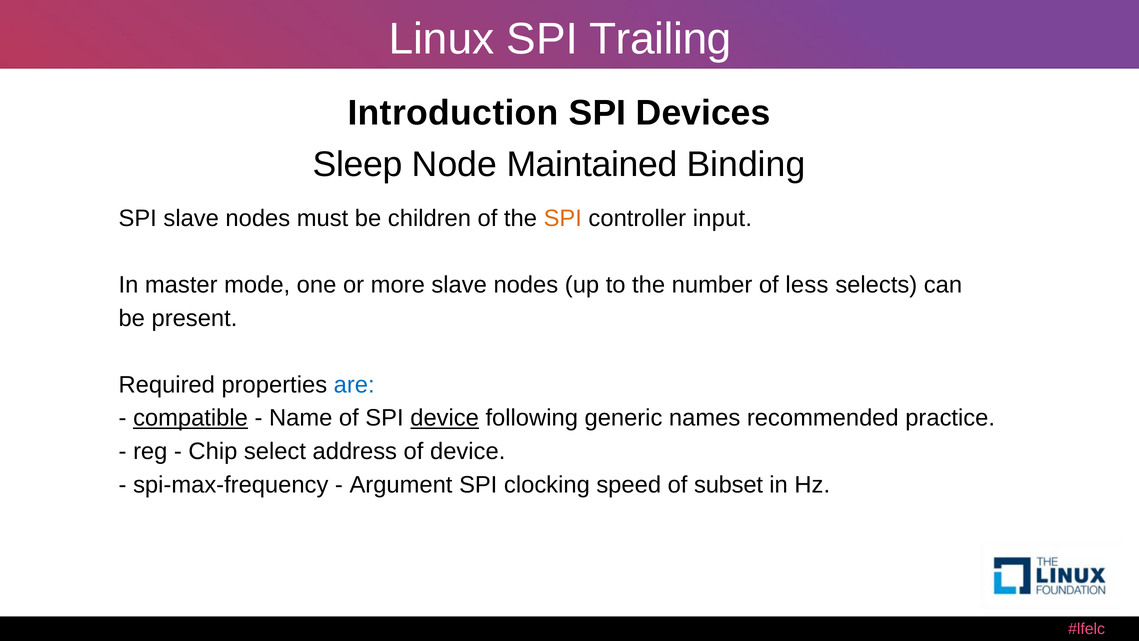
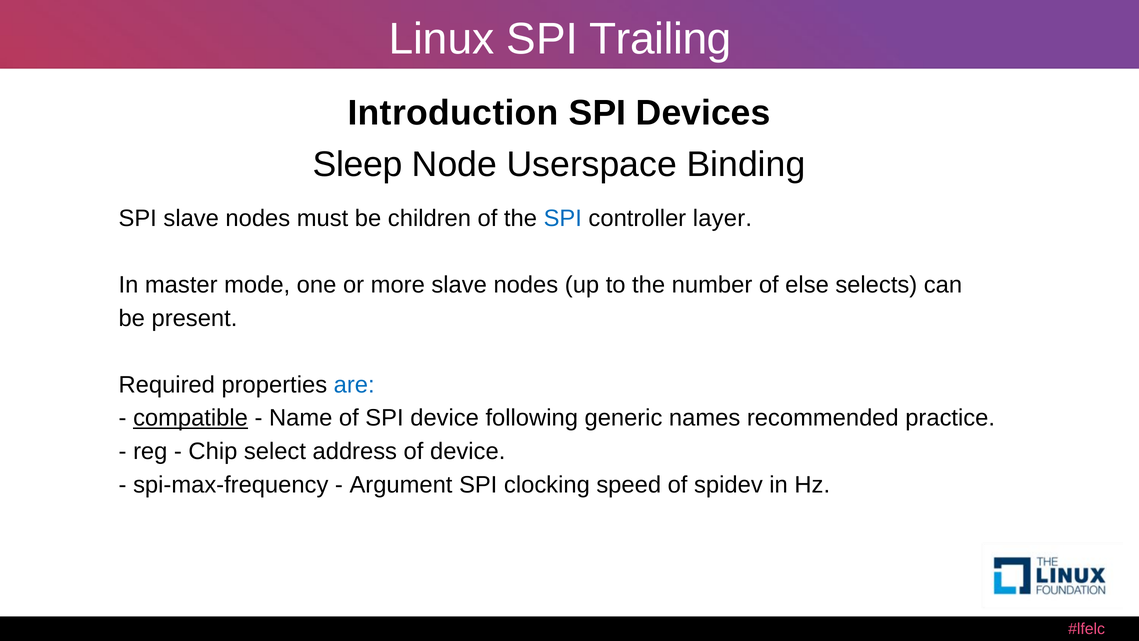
Maintained: Maintained -> Userspace
SPI at (563, 218) colour: orange -> blue
input: input -> layer
less: less -> else
device at (445, 418) underline: present -> none
subset: subset -> spidev
